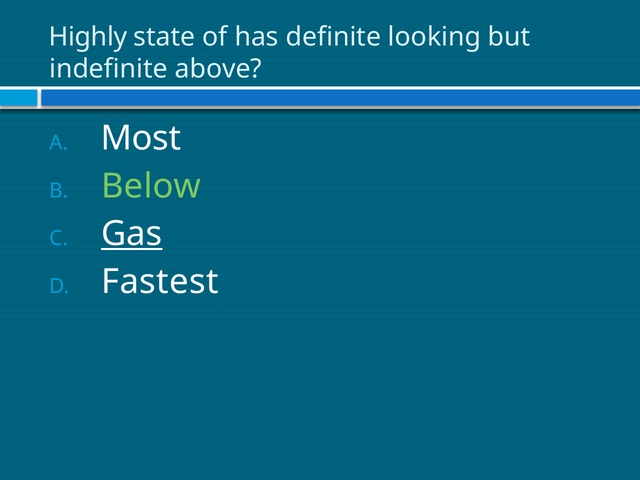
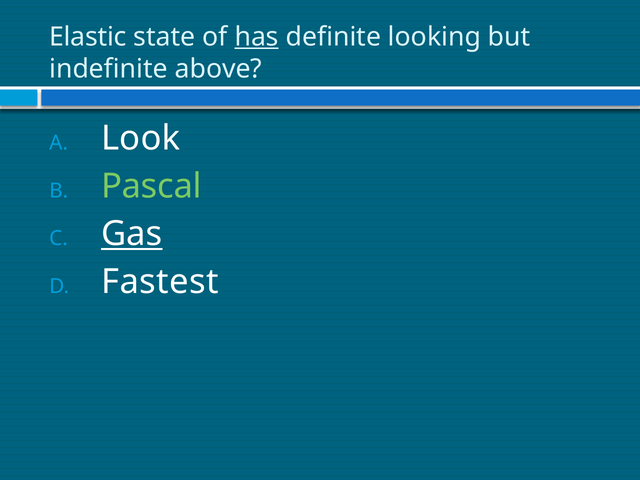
Highly: Highly -> Elastic
has underline: none -> present
Most: Most -> Look
Below: Below -> Pascal
